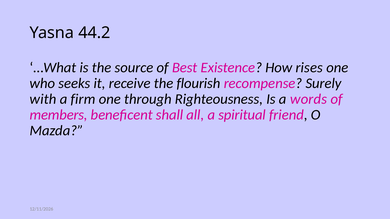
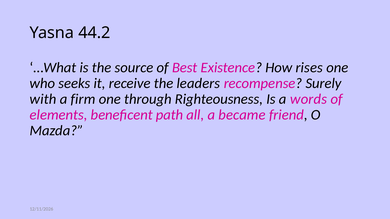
flourish: flourish -> leaders
members: members -> elements
shall: shall -> path
spiritual: spiritual -> became
